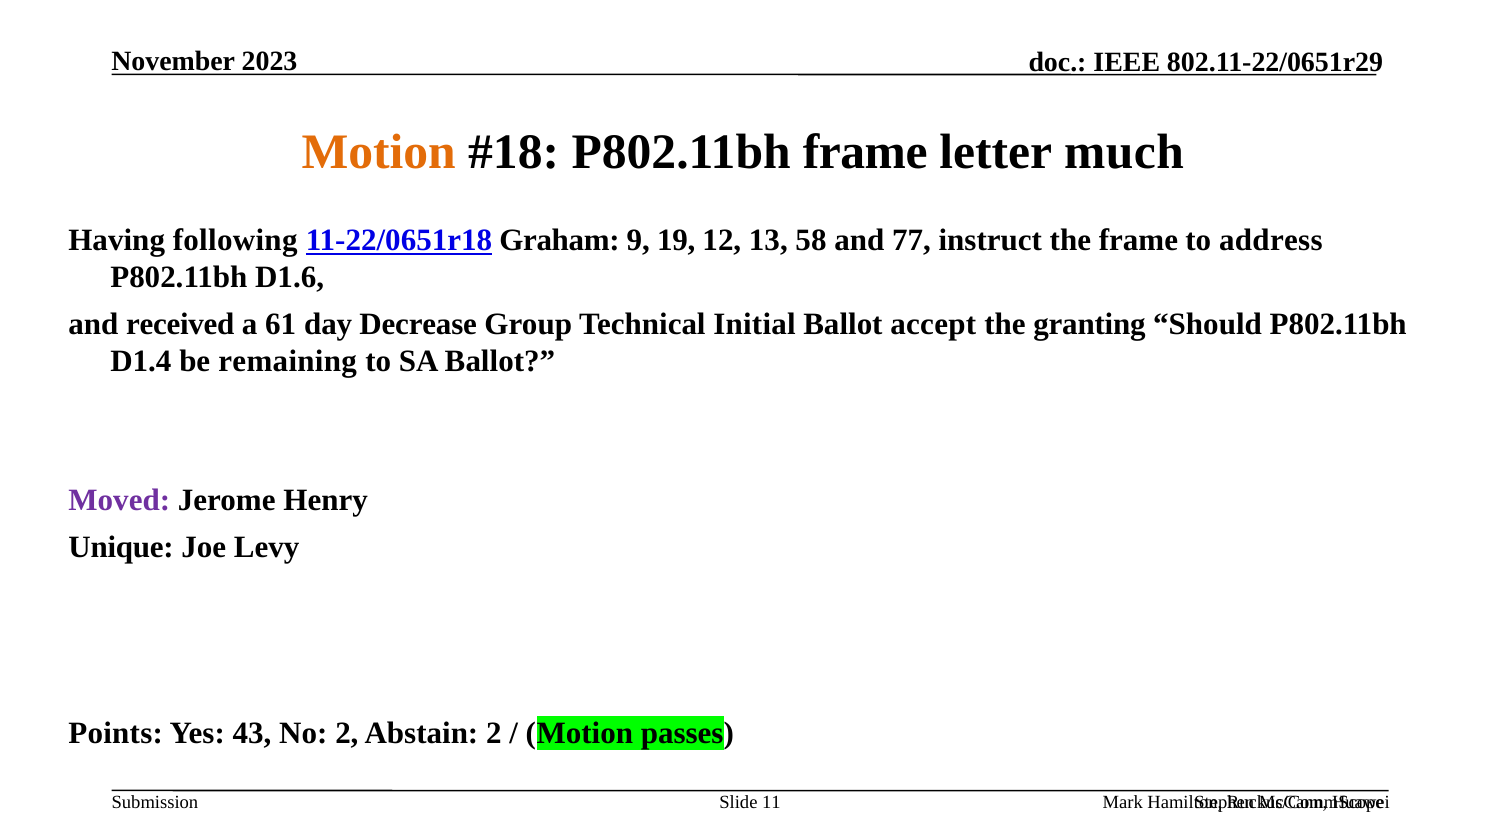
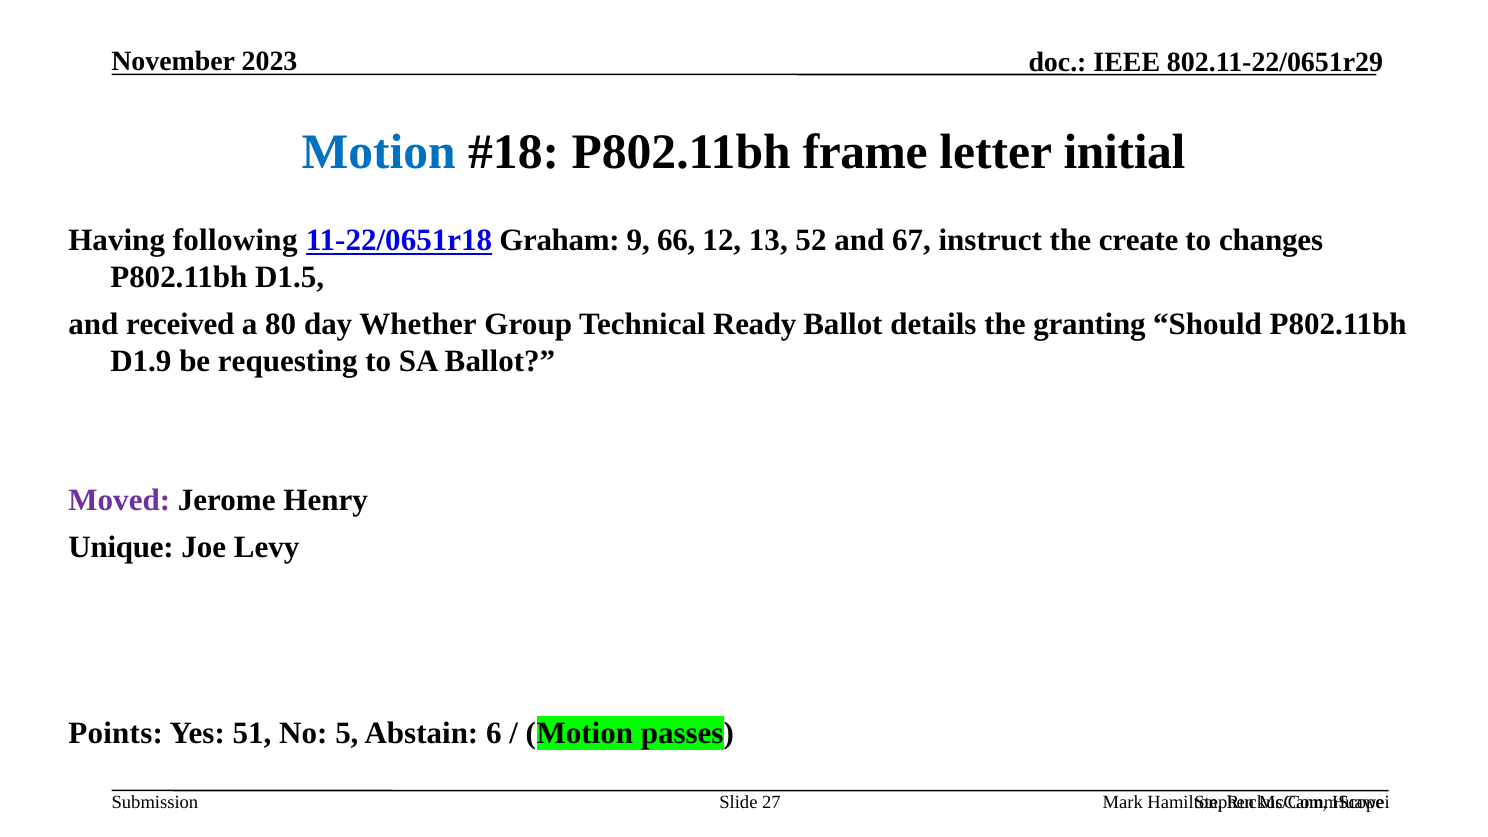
Motion at (379, 152) colour: orange -> blue
much: much -> initial
19: 19 -> 66
58: 58 -> 52
77: 77 -> 67
the frame: frame -> create
address: address -> changes
D1.6: D1.6 -> D1.5
61: 61 -> 80
Decrease: Decrease -> Whether
Initial: Initial -> Ready
accept: accept -> details
D1.4: D1.4 -> D1.9
remaining: remaining -> requesting
43: 43 -> 51
No 2: 2 -> 5
Abstain 2: 2 -> 6
11: 11 -> 27
